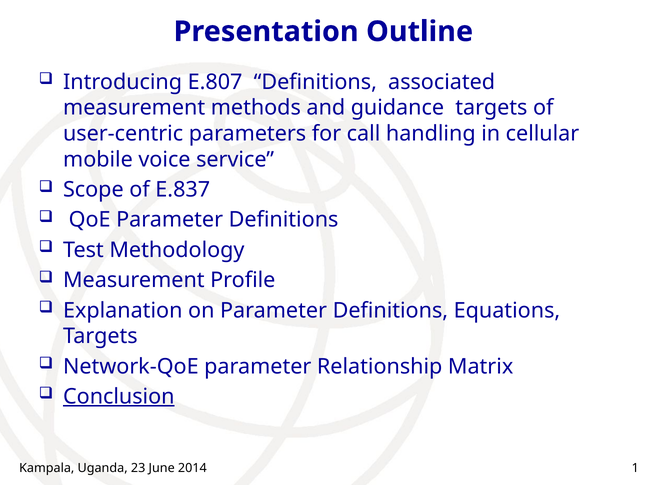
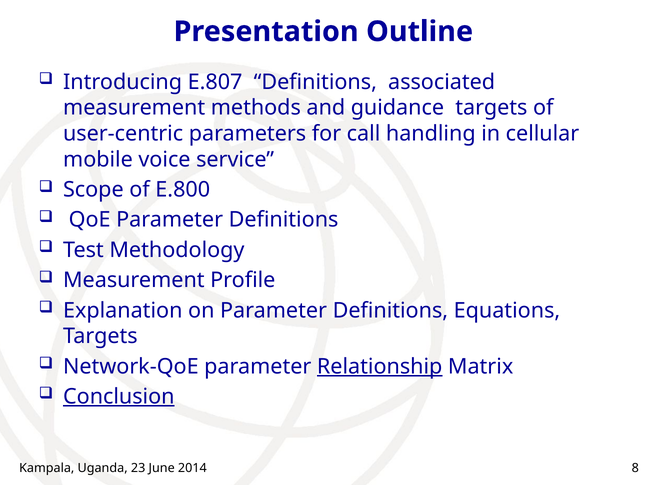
E.837: E.837 -> E.800
Relationship underline: none -> present
1: 1 -> 8
